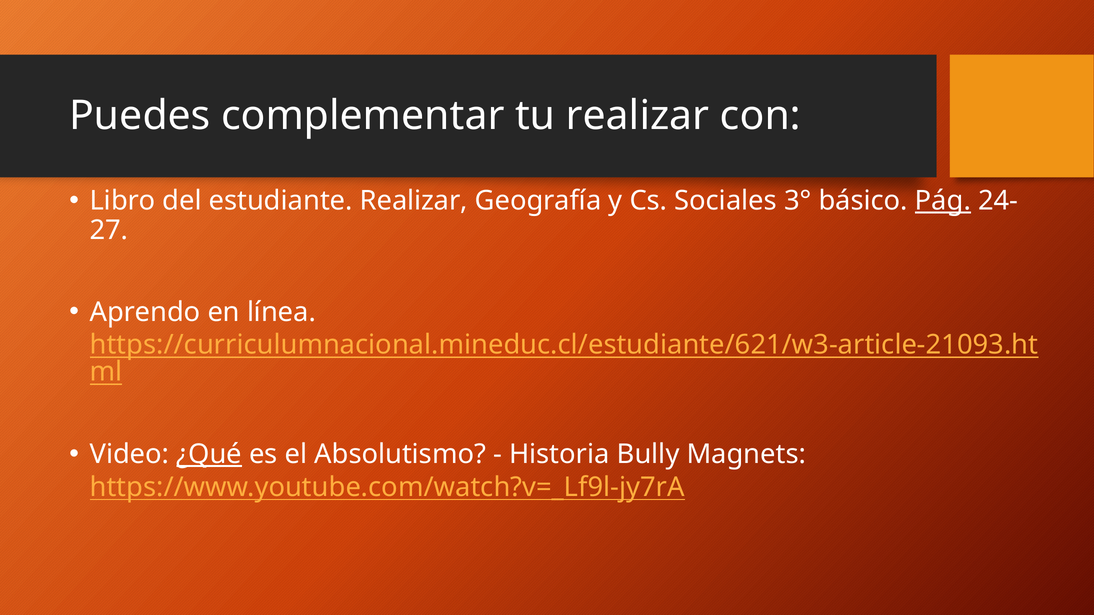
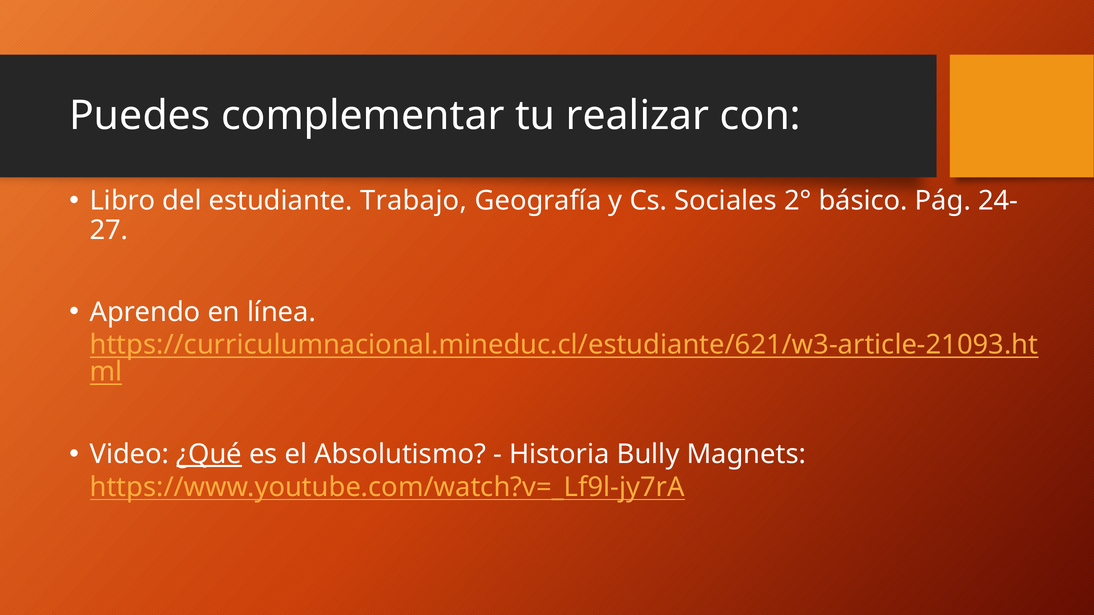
estudiante Realizar: Realizar -> Trabajo
3°: 3° -> 2°
Pág underline: present -> none
